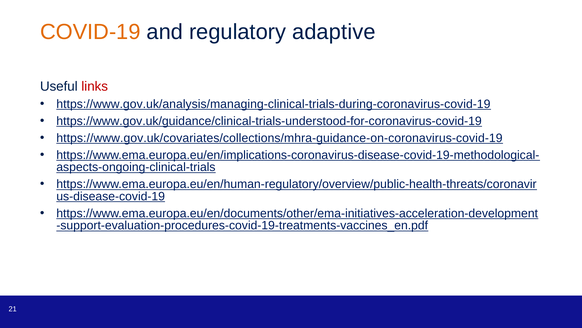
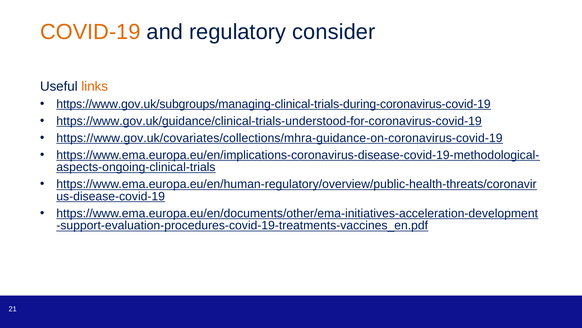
adaptive: adaptive -> consider
links colour: red -> orange
https://www.gov.uk/analysis/managing-clinical-trials-during-coronavirus-covid-19: https://www.gov.uk/analysis/managing-clinical-trials-during-coronavirus-covid-19 -> https://www.gov.uk/subgroups/managing-clinical-trials-during-coronavirus-covid-19
